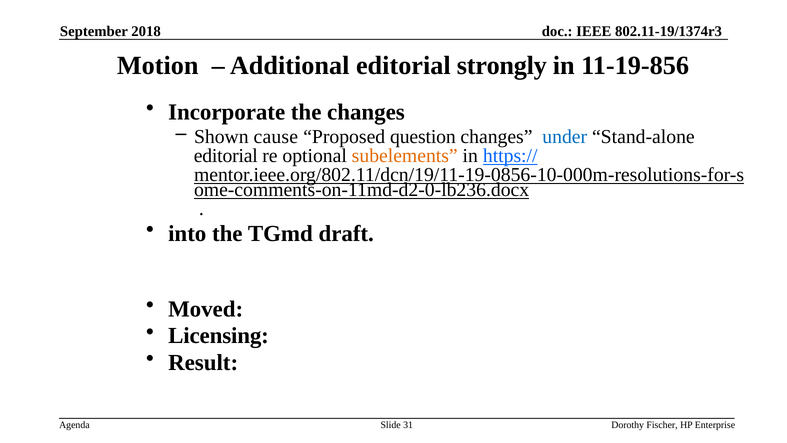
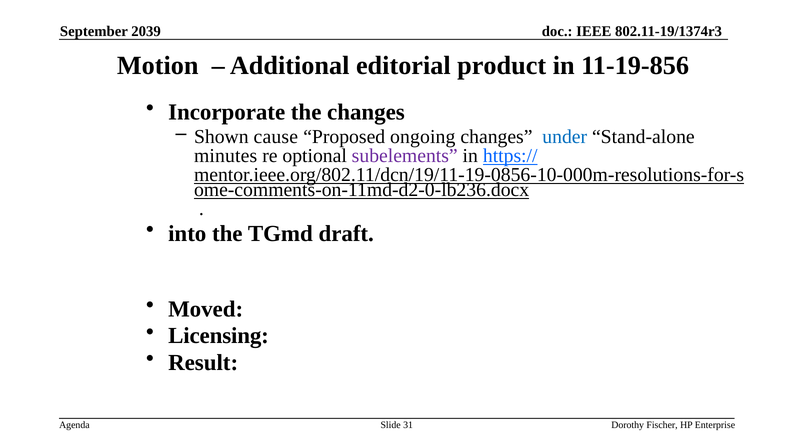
2018: 2018 -> 2039
strongly: strongly -> product
question: question -> ongoing
editorial at (226, 156): editorial -> minutes
subelements colour: orange -> purple
